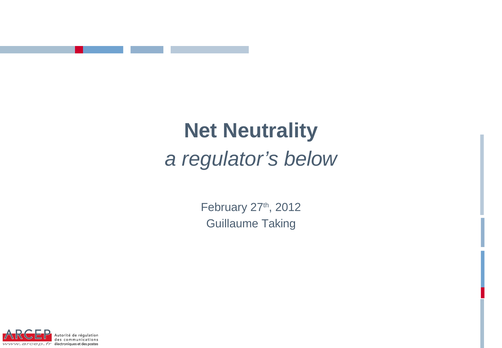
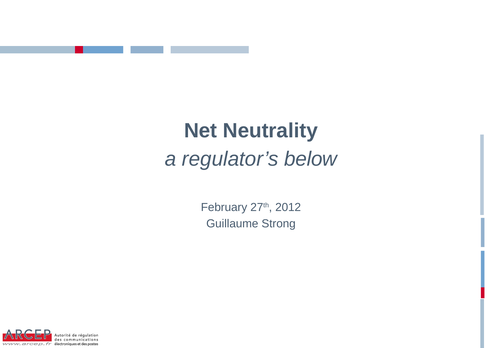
Taking: Taking -> Strong
